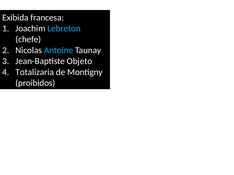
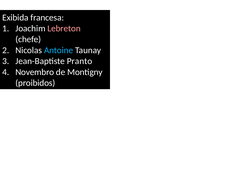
Lebreton colour: light blue -> pink
Objeto: Objeto -> Pranto
Totalizaria: Totalizaria -> Novembro
